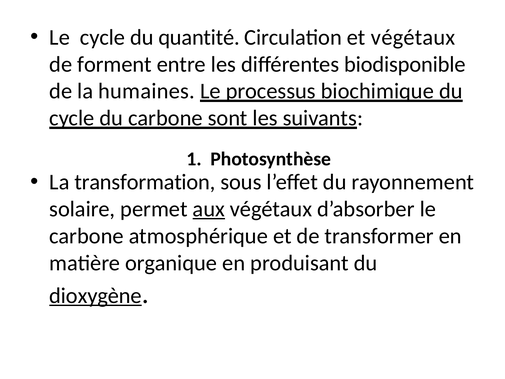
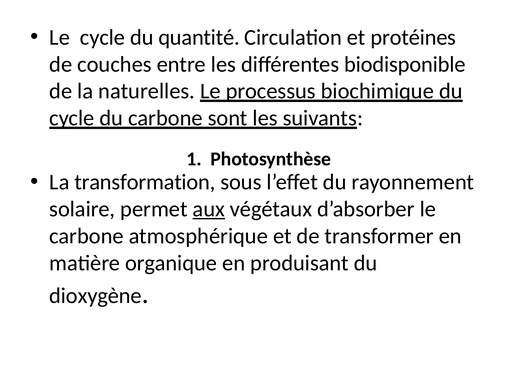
et végétaux: végétaux -> protéines
forment: forment -> couches
humaines: humaines -> naturelles
dioxygène underline: present -> none
